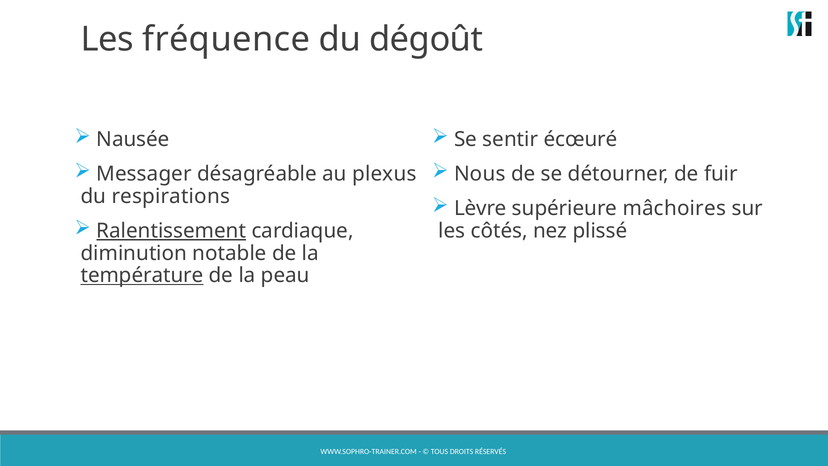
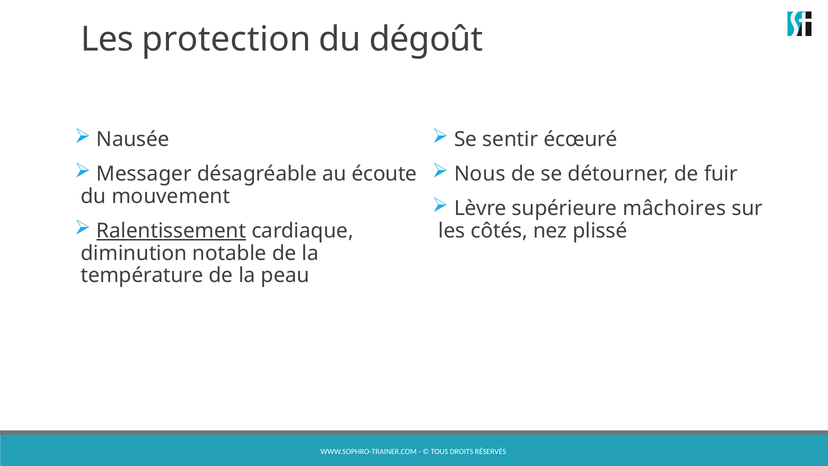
fréquence: fréquence -> protection
plexus: plexus -> écoute
respirations: respirations -> mouvement
température underline: present -> none
